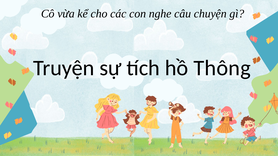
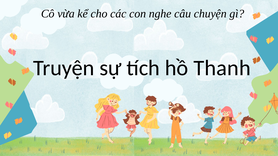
Thông: Thông -> Thanh
